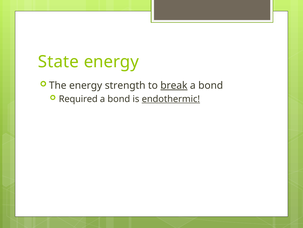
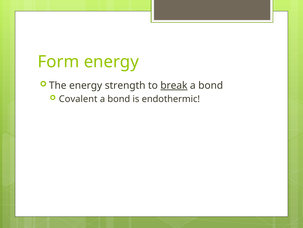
State: State -> Form
Required: Required -> Covalent
endothermic underline: present -> none
